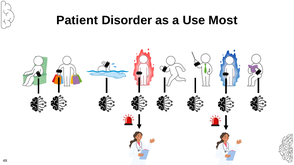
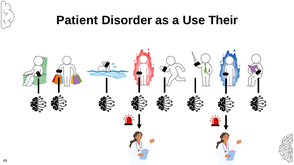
Most: Most -> Their
